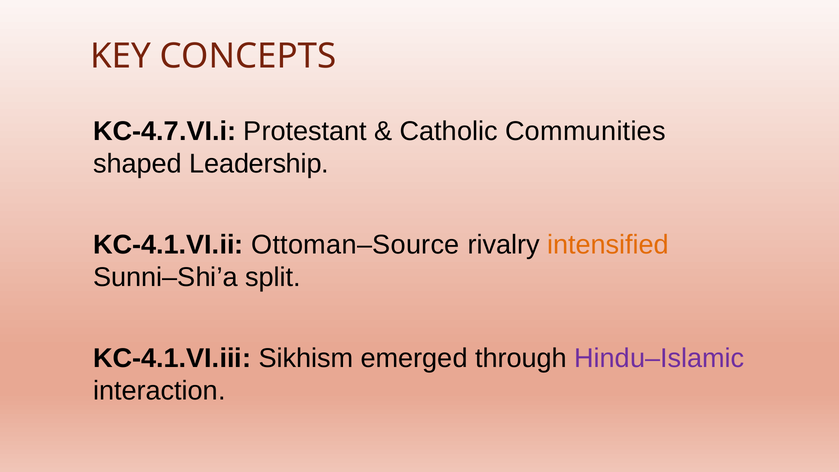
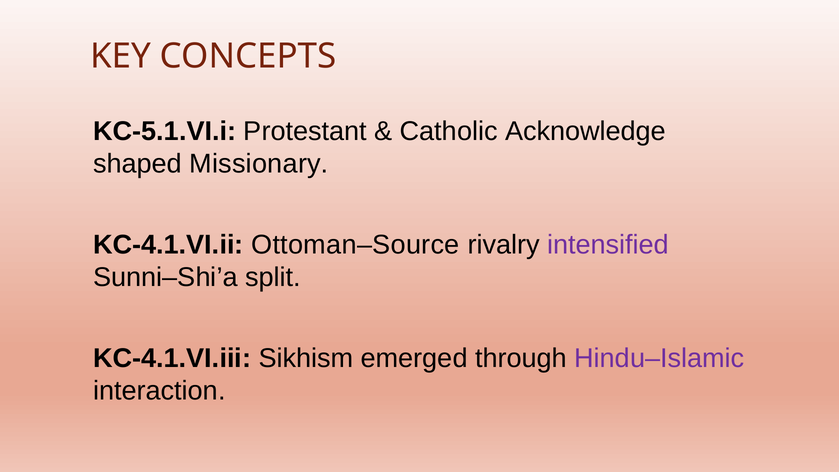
KC-4.7.VI.i: KC-4.7.VI.i -> KC-5.1.VI.i
Communities: Communities -> Acknowledge
Leadership: Leadership -> Missionary
intensified colour: orange -> purple
